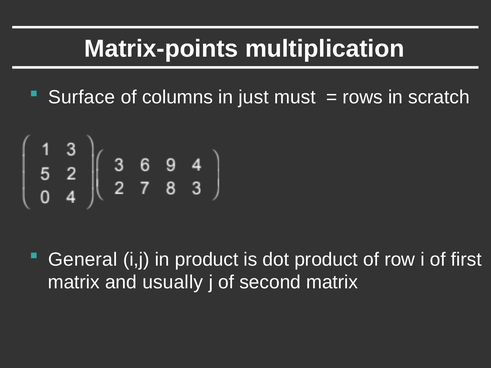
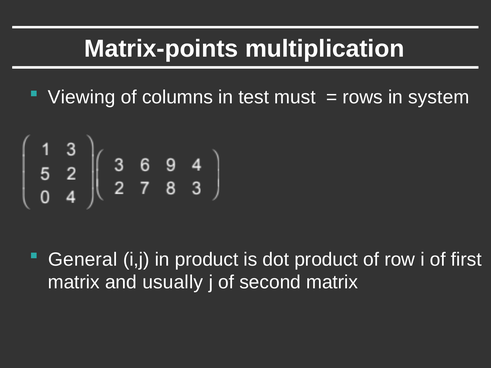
Surface: Surface -> Viewing
just: just -> test
scratch: scratch -> system
